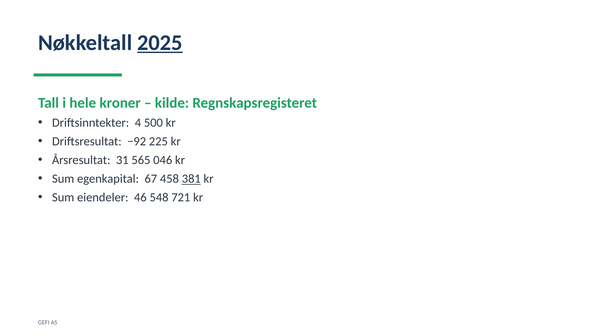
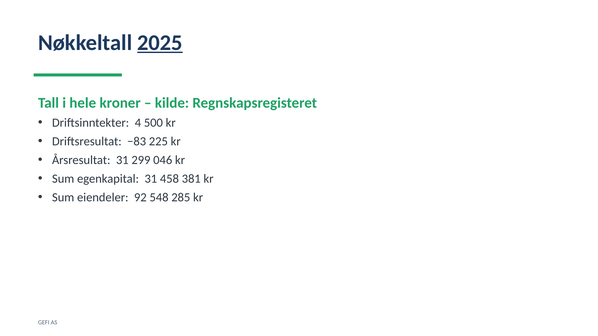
−92: −92 -> −83
565: 565 -> 299
egenkapital 67: 67 -> 31
381 underline: present -> none
46: 46 -> 92
721: 721 -> 285
